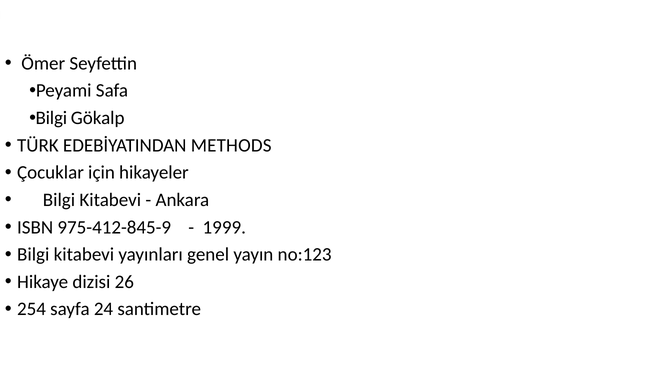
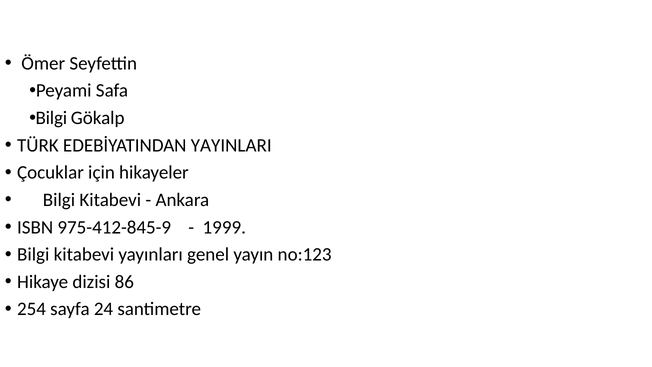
METHODS: METHODS -> YAYINLARI
26: 26 -> 86
